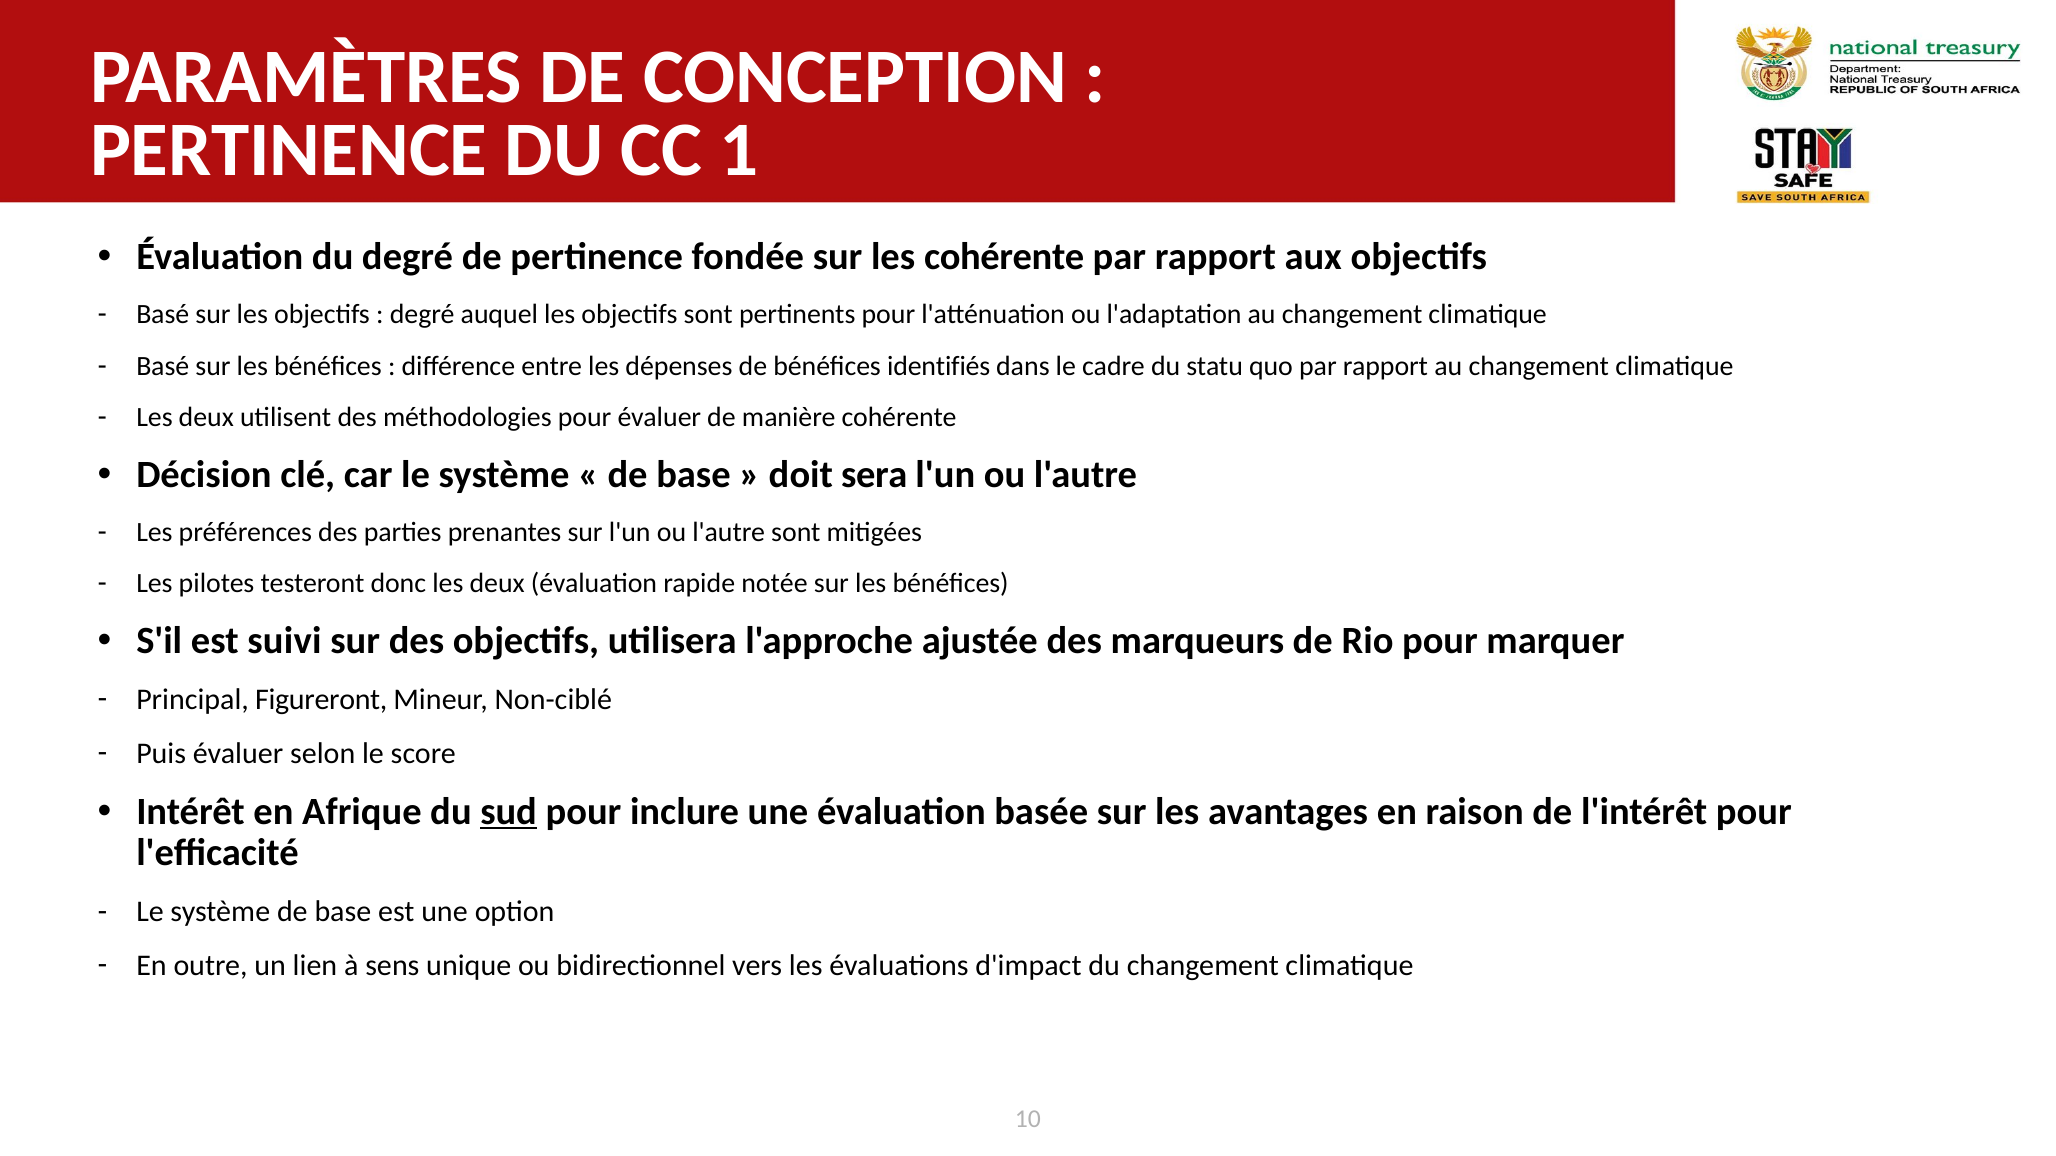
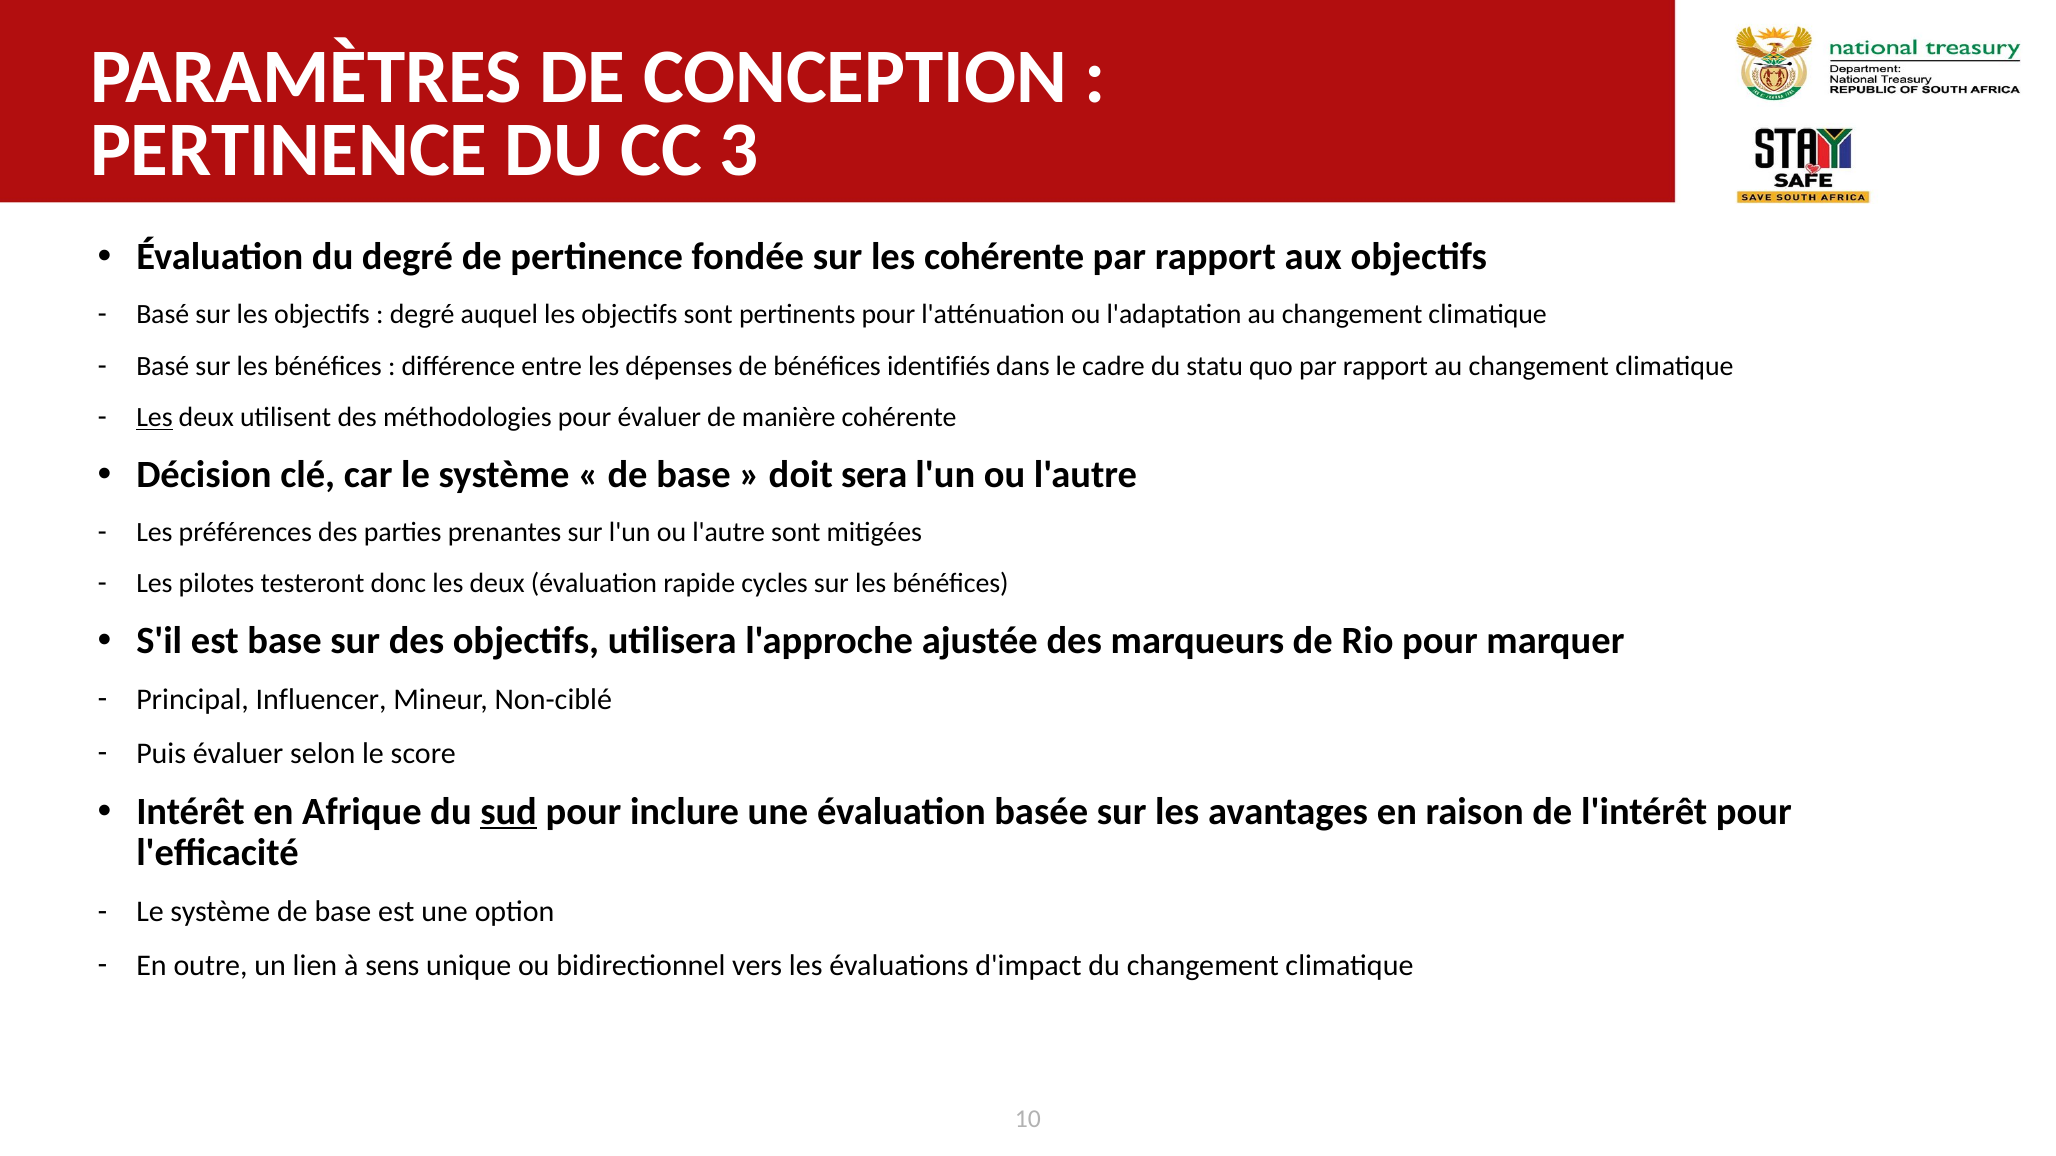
1: 1 -> 3
Les at (154, 418) underline: none -> present
notée: notée -> cycles
est suivi: suivi -> base
Figureront: Figureront -> Influencer
